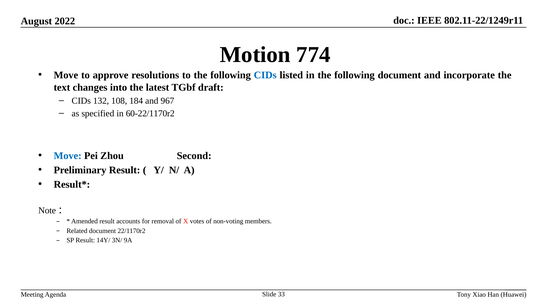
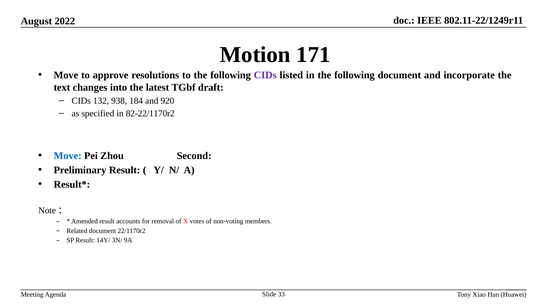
774: 774 -> 171
CIDs at (265, 75) colour: blue -> purple
108: 108 -> 938
967: 967 -> 920
60-22/1170r2: 60-22/1170r2 -> 82-22/1170r2
